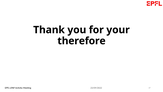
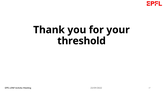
therefore: therefore -> threshold
